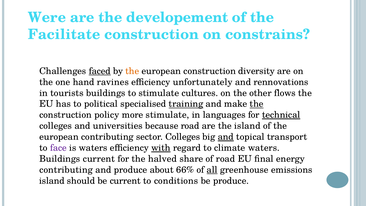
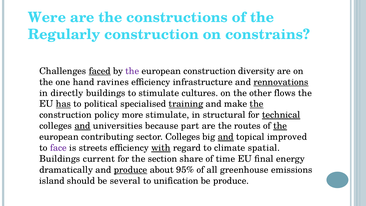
developement: developement -> constructions
Facilitate: Facilitate -> Regularly
the at (132, 71) colour: orange -> purple
unfortunately: unfortunately -> infrastructure
rennovations underline: none -> present
tourists: tourists -> directly
has underline: none -> present
languages: languages -> structural
and at (82, 126) underline: none -> present
because road: road -> part
the island: island -> routes
the at (280, 126) underline: none -> present
transport: transport -> improved
is waters: waters -> streets
climate waters: waters -> spatial
halved: halved -> section
of road: road -> time
contributing at (66, 170): contributing -> dramatically
produce at (131, 170) underline: none -> present
66%: 66% -> 95%
all underline: present -> none
be current: current -> several
conditions: conditions -> unification
